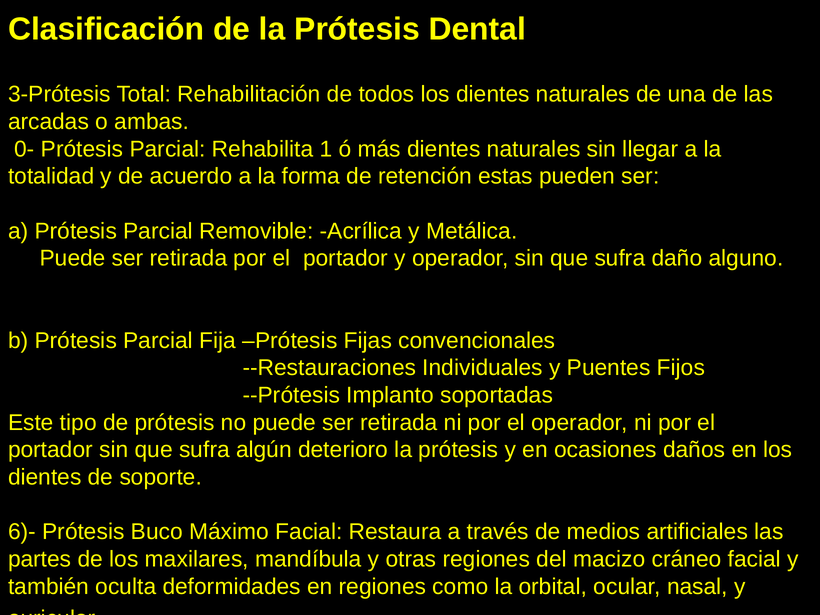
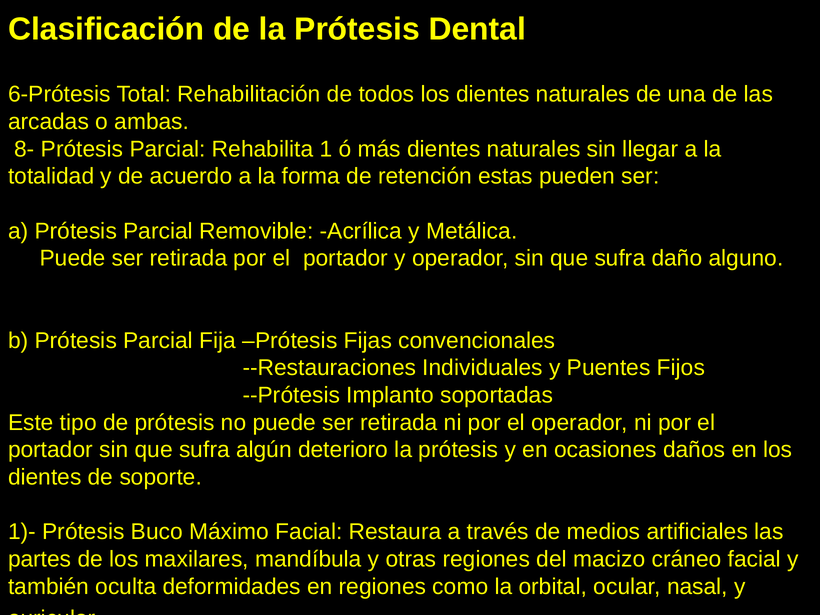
3-Prótesis: 3-Prótesis -> 6-Prótesis
0-: 0- -> 8-
6)-: 6)- -> 1)-
